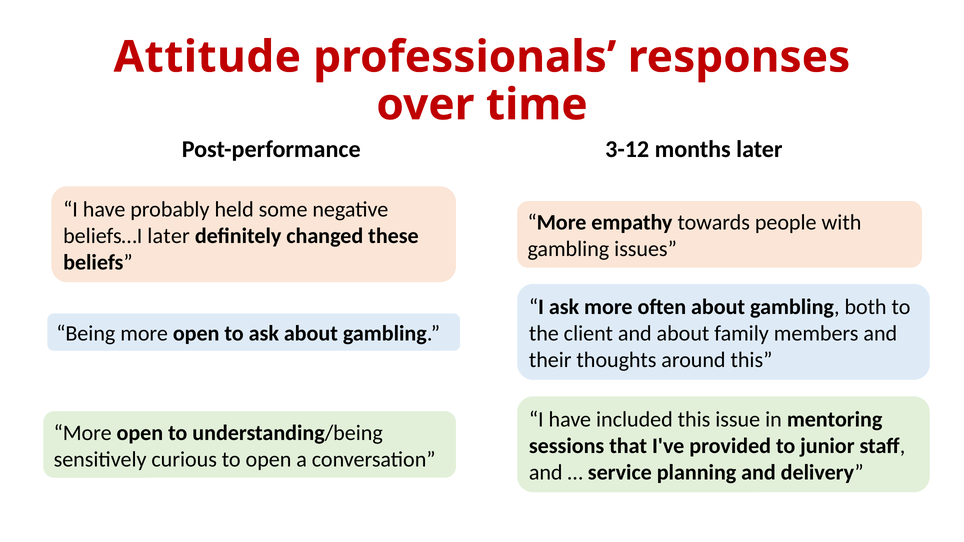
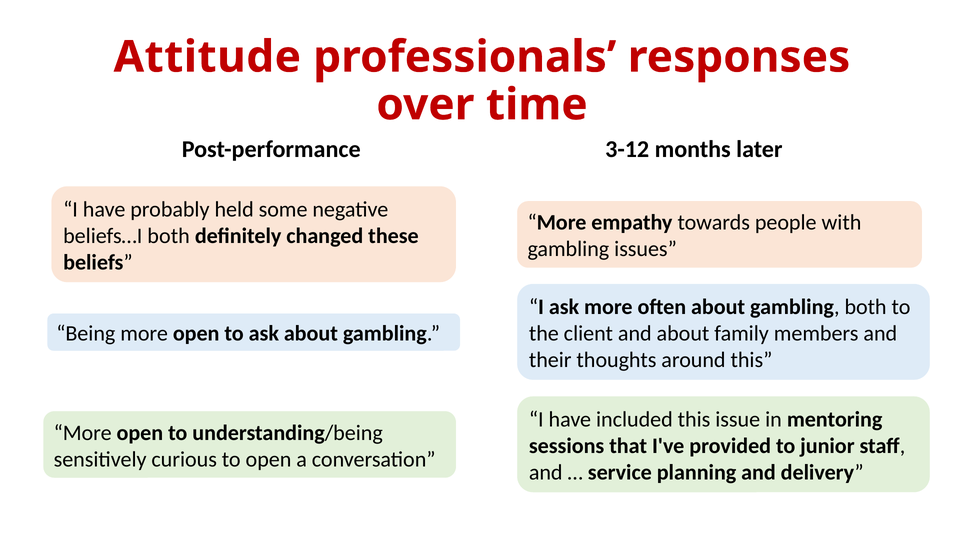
beliefs…I later: later -> both
